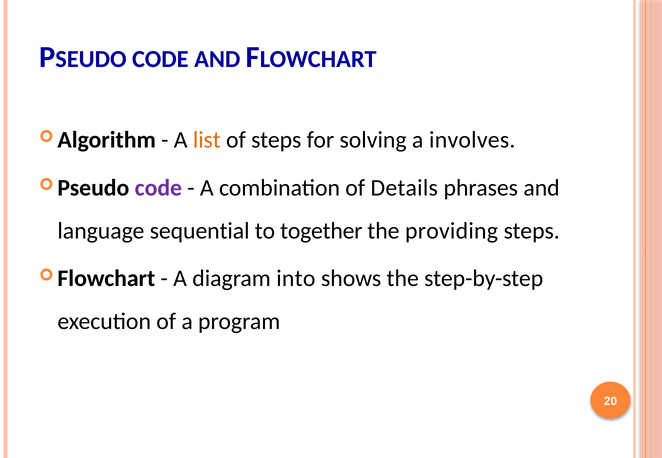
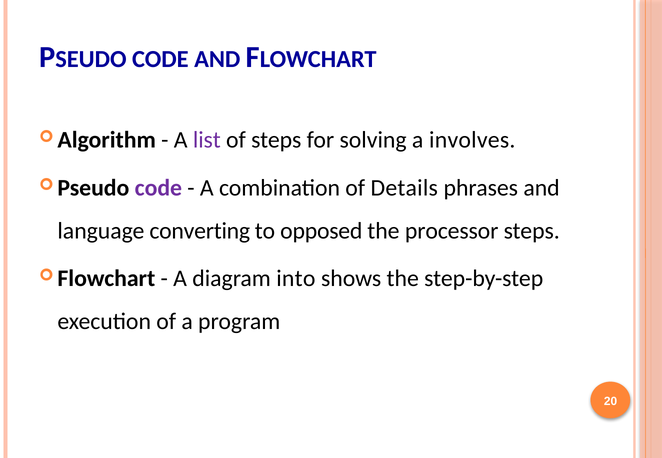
list colour: orange -> purple
sequential: sequential -> converting
together: together -> opposed
providing: providing -> processor
